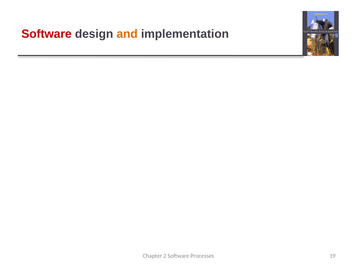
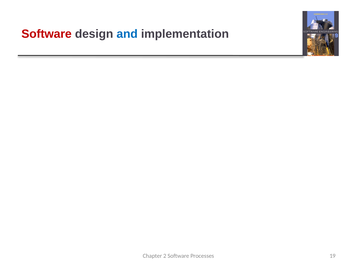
and at (127, 34) colour: orange -> blue
